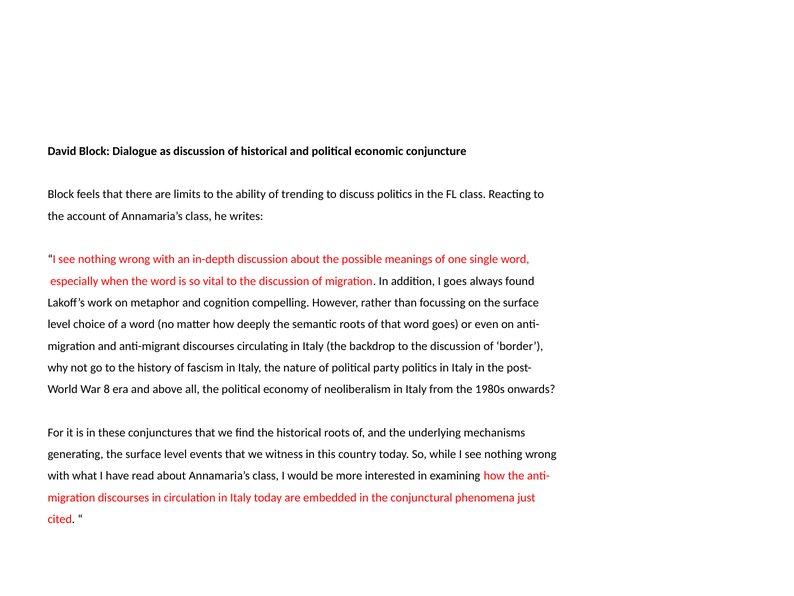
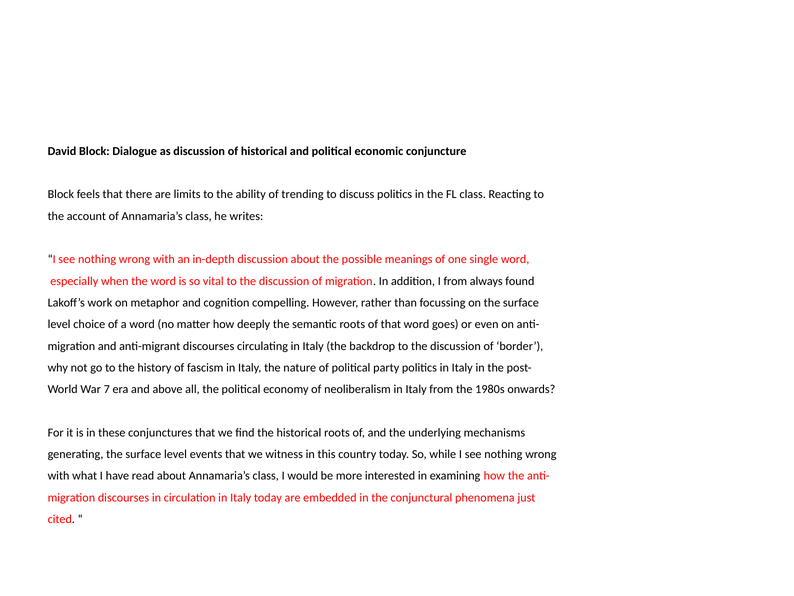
I goes: goes -> from
8: 8 -> 7
